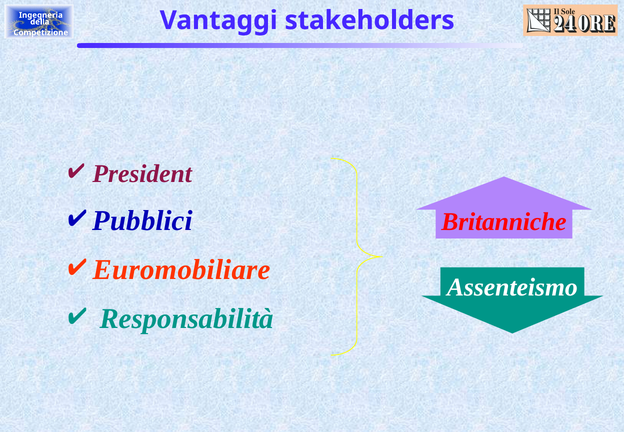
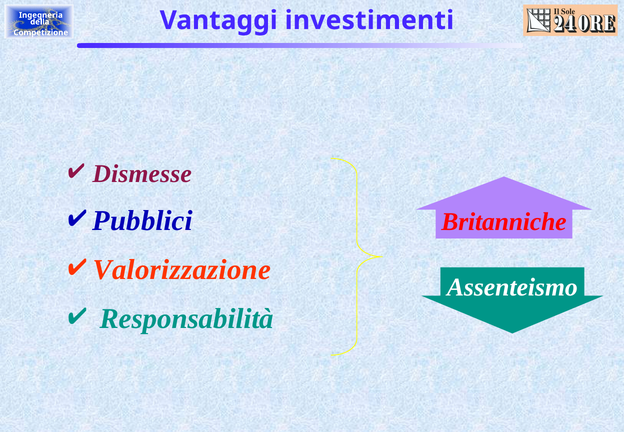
stakeholders: stakeholders -> investimenti
President: President -> Dismesse
Euromobiliare: Euromobiliare -> Valorizzazione
